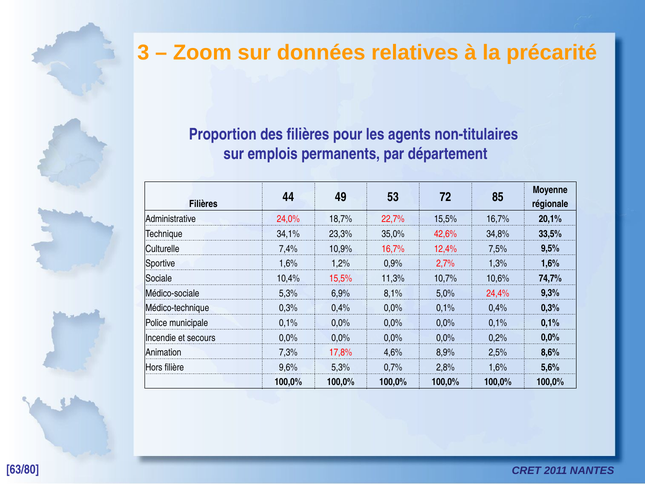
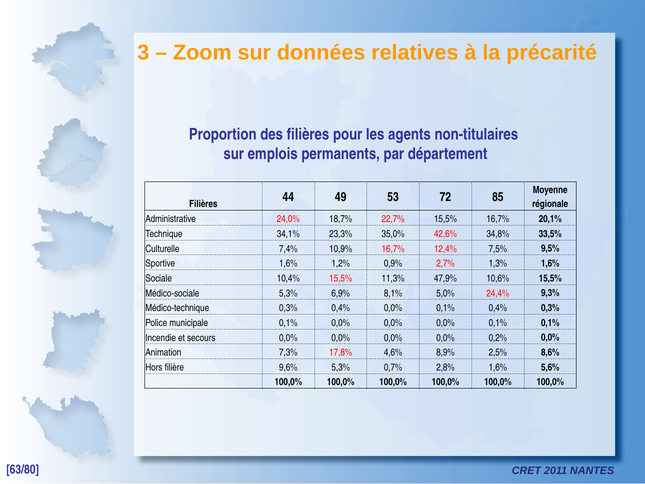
10,7%: 10,7% -> 47,9%
10,6% 74,7%: 74,7% -> 15,5%
